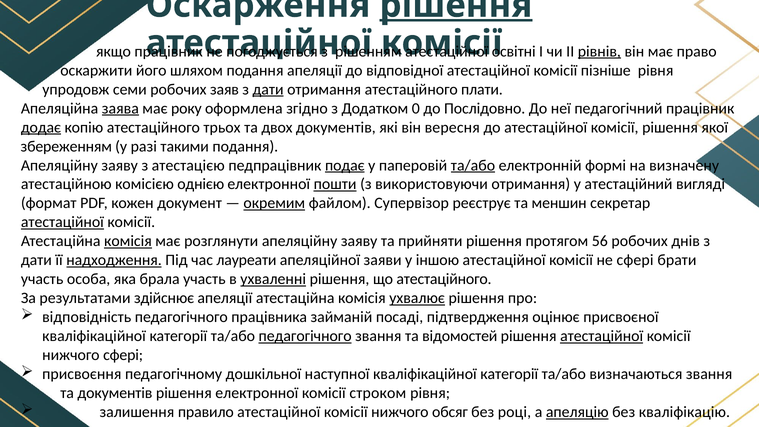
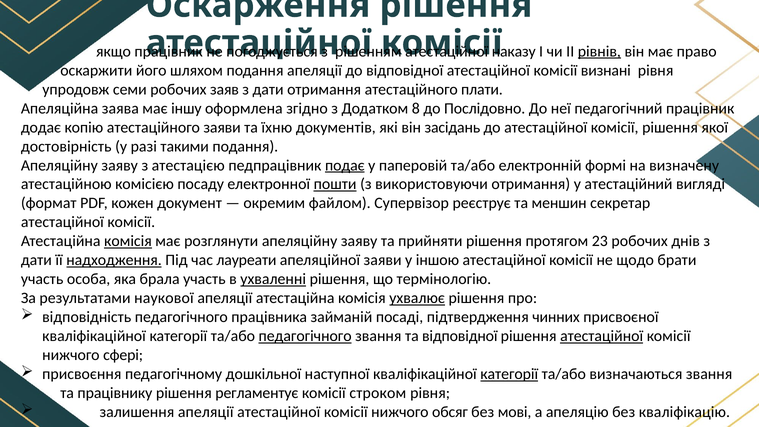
рішення at (456, 5) underline: present -> none
освітні: освітні -> наказу
пізніше: пізніше -> визнані
дати at (268, 89) underline: present -> none
заява underline: present -> none
року: року -> іншу
0: 0 -> 8
додає underline: present -> none
атестаційного трьох: трьох -> заяви
двох: двох -> їхню
вересня: вересня -> засідань
збереженням: збереженням -> достовірність
та/або at (473, 165) underline: present -> none
однією: однією -> посаду
окремим underline: present -> none
атестаційної at (62, 222) underline: present -> none
56: 56 -> 23
не сфері: сфері -> щодо
що атестаційного: атестаційного -> термінологію
здійснює: здійснює -> наукової
оцінює: оцінює -> чинних
та відомостей: відомостей -> відповідної
категорії at (509, 374) underline: none -> present
та документів: документів -> працівнику
рішення електронної: електронної -> регламентує
залишення правило: правило -> апеляції
році: році -> мові
апеляцію underline: present -> none
